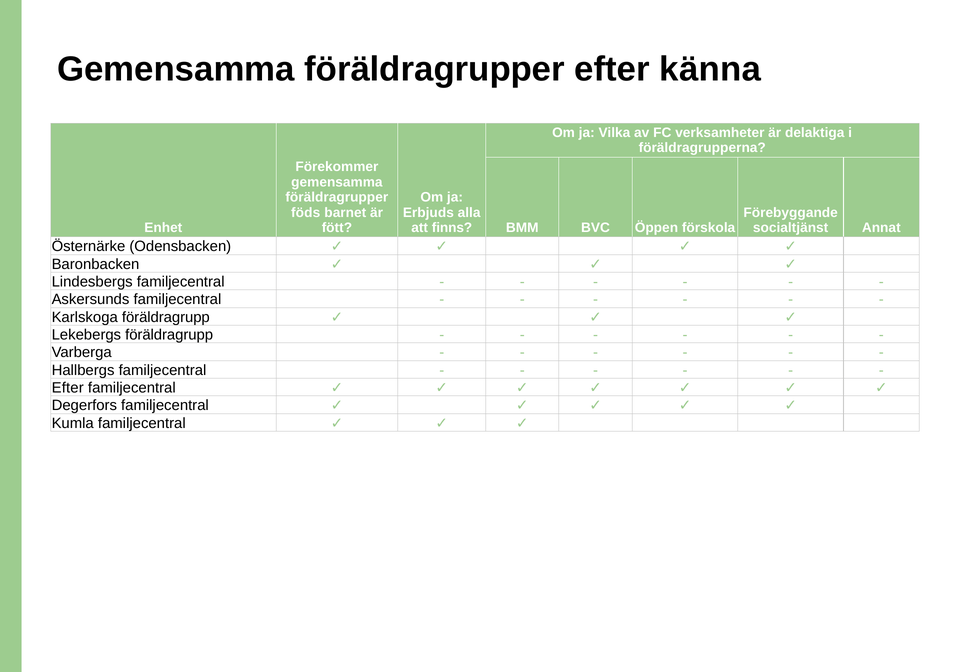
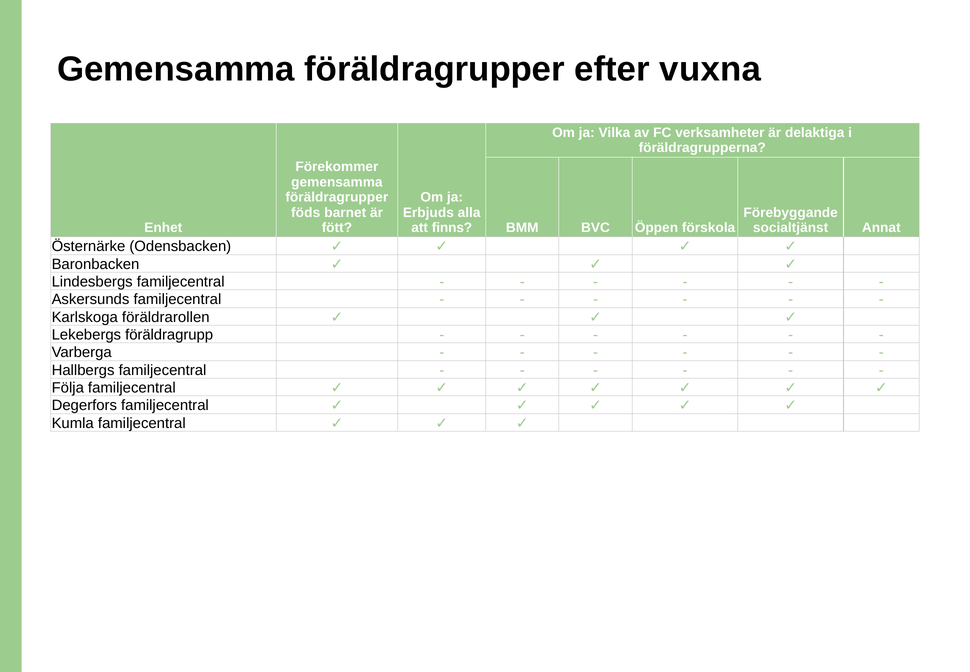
känna: känna -> vuxna
Karlskoga föräldragrupp: föräldragrupp -> föräldrarollen
Efter at (68, 388): Efter -> Följa
